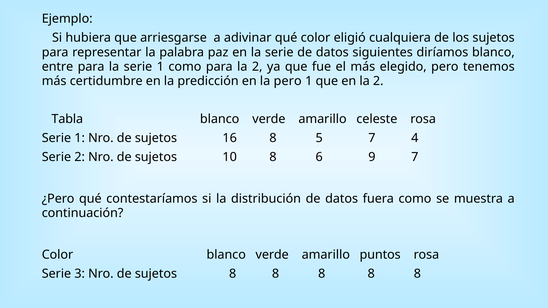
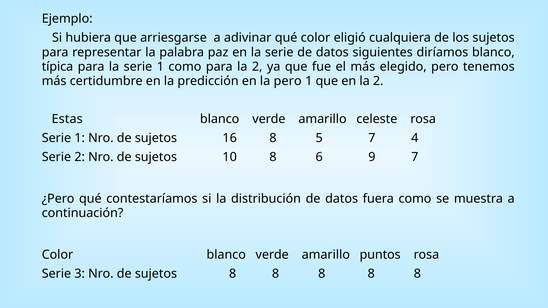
entre: entre -> típica
Tabla: Tabla -> Estas
